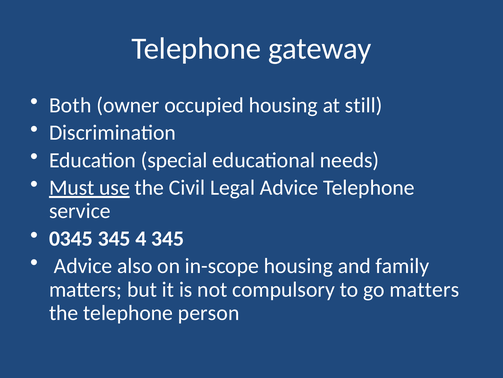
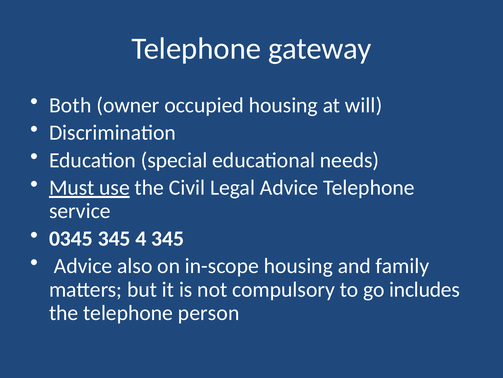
still: still -> will
go matters: matters -> includes
